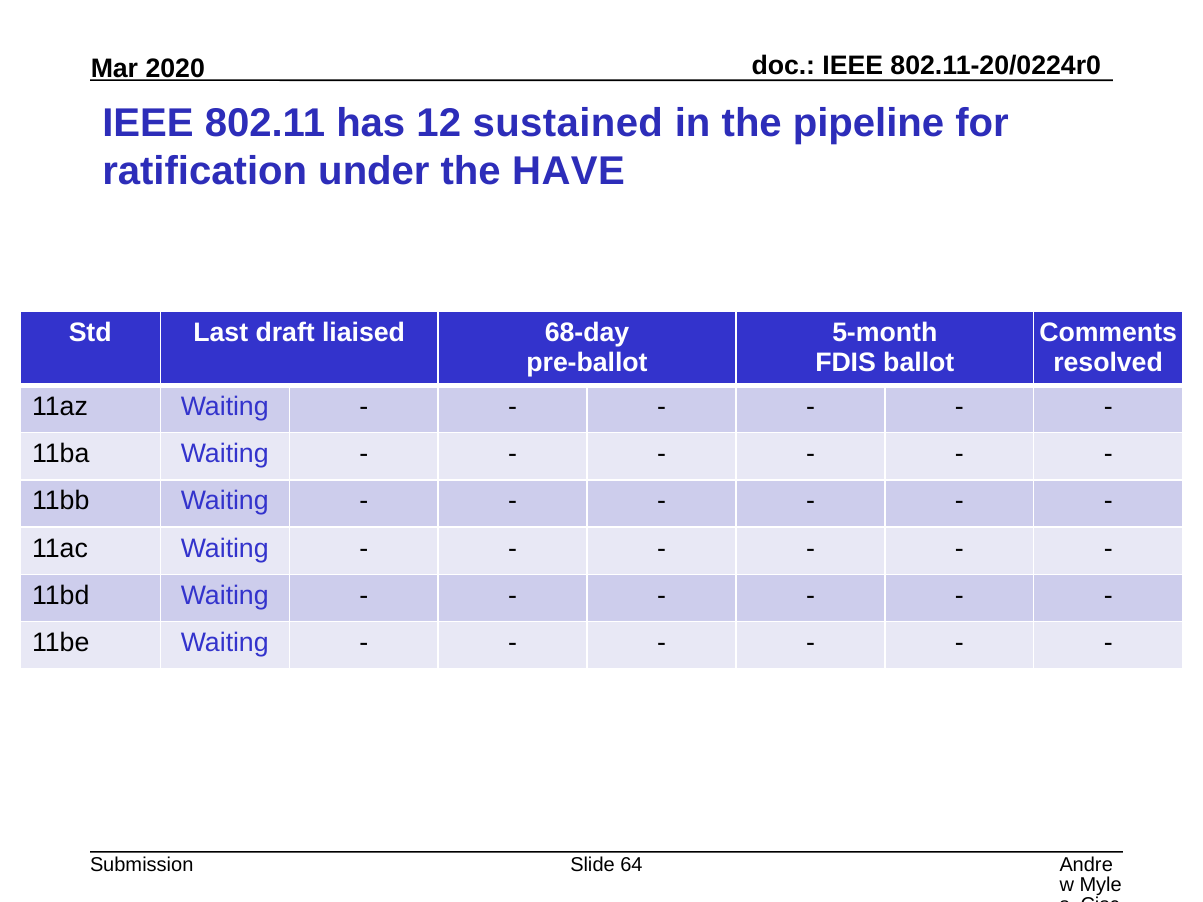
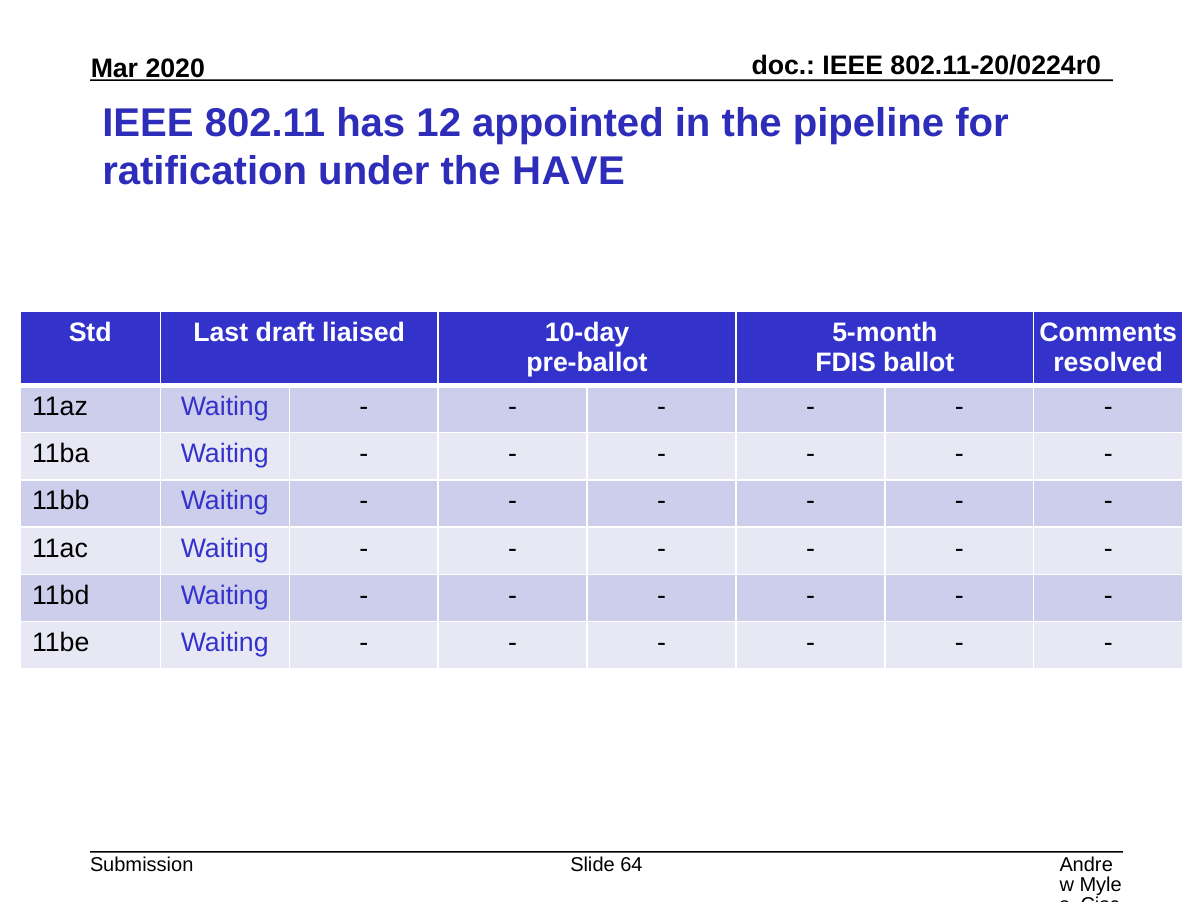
sustained: sustained -> appointed
68-day: 68-day -> 10-day
